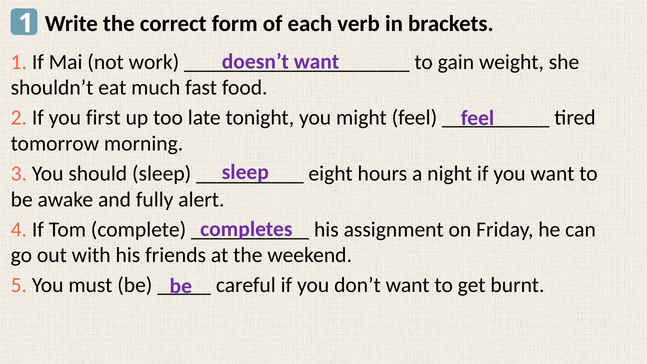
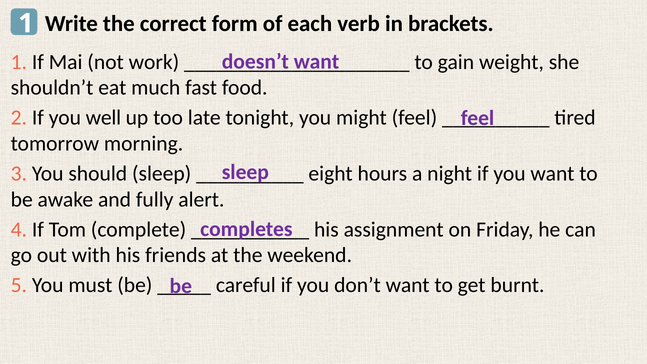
first: first -> well
